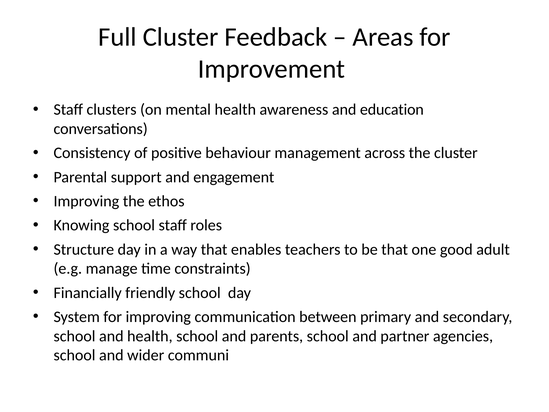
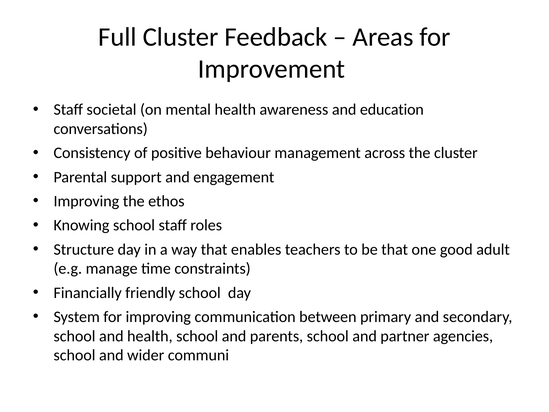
clusters: clusters -> societal
